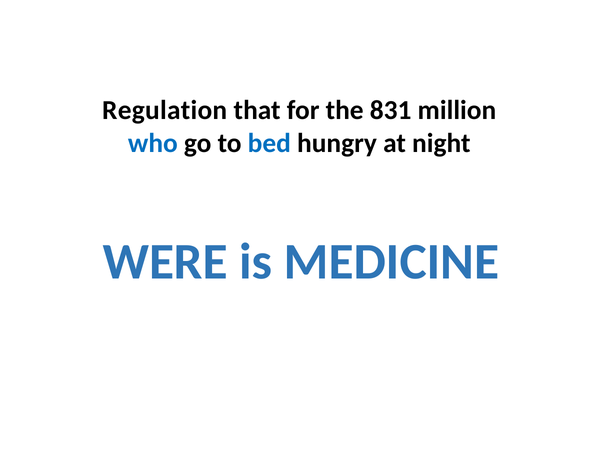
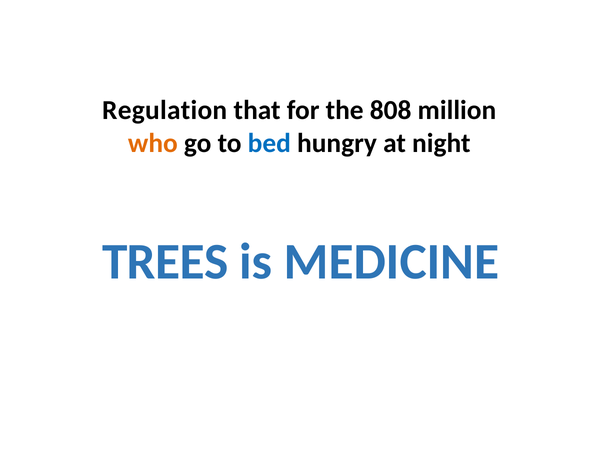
831: 831 -> 808
who colour: blue -> orange
WERE: WERE -> TREES
